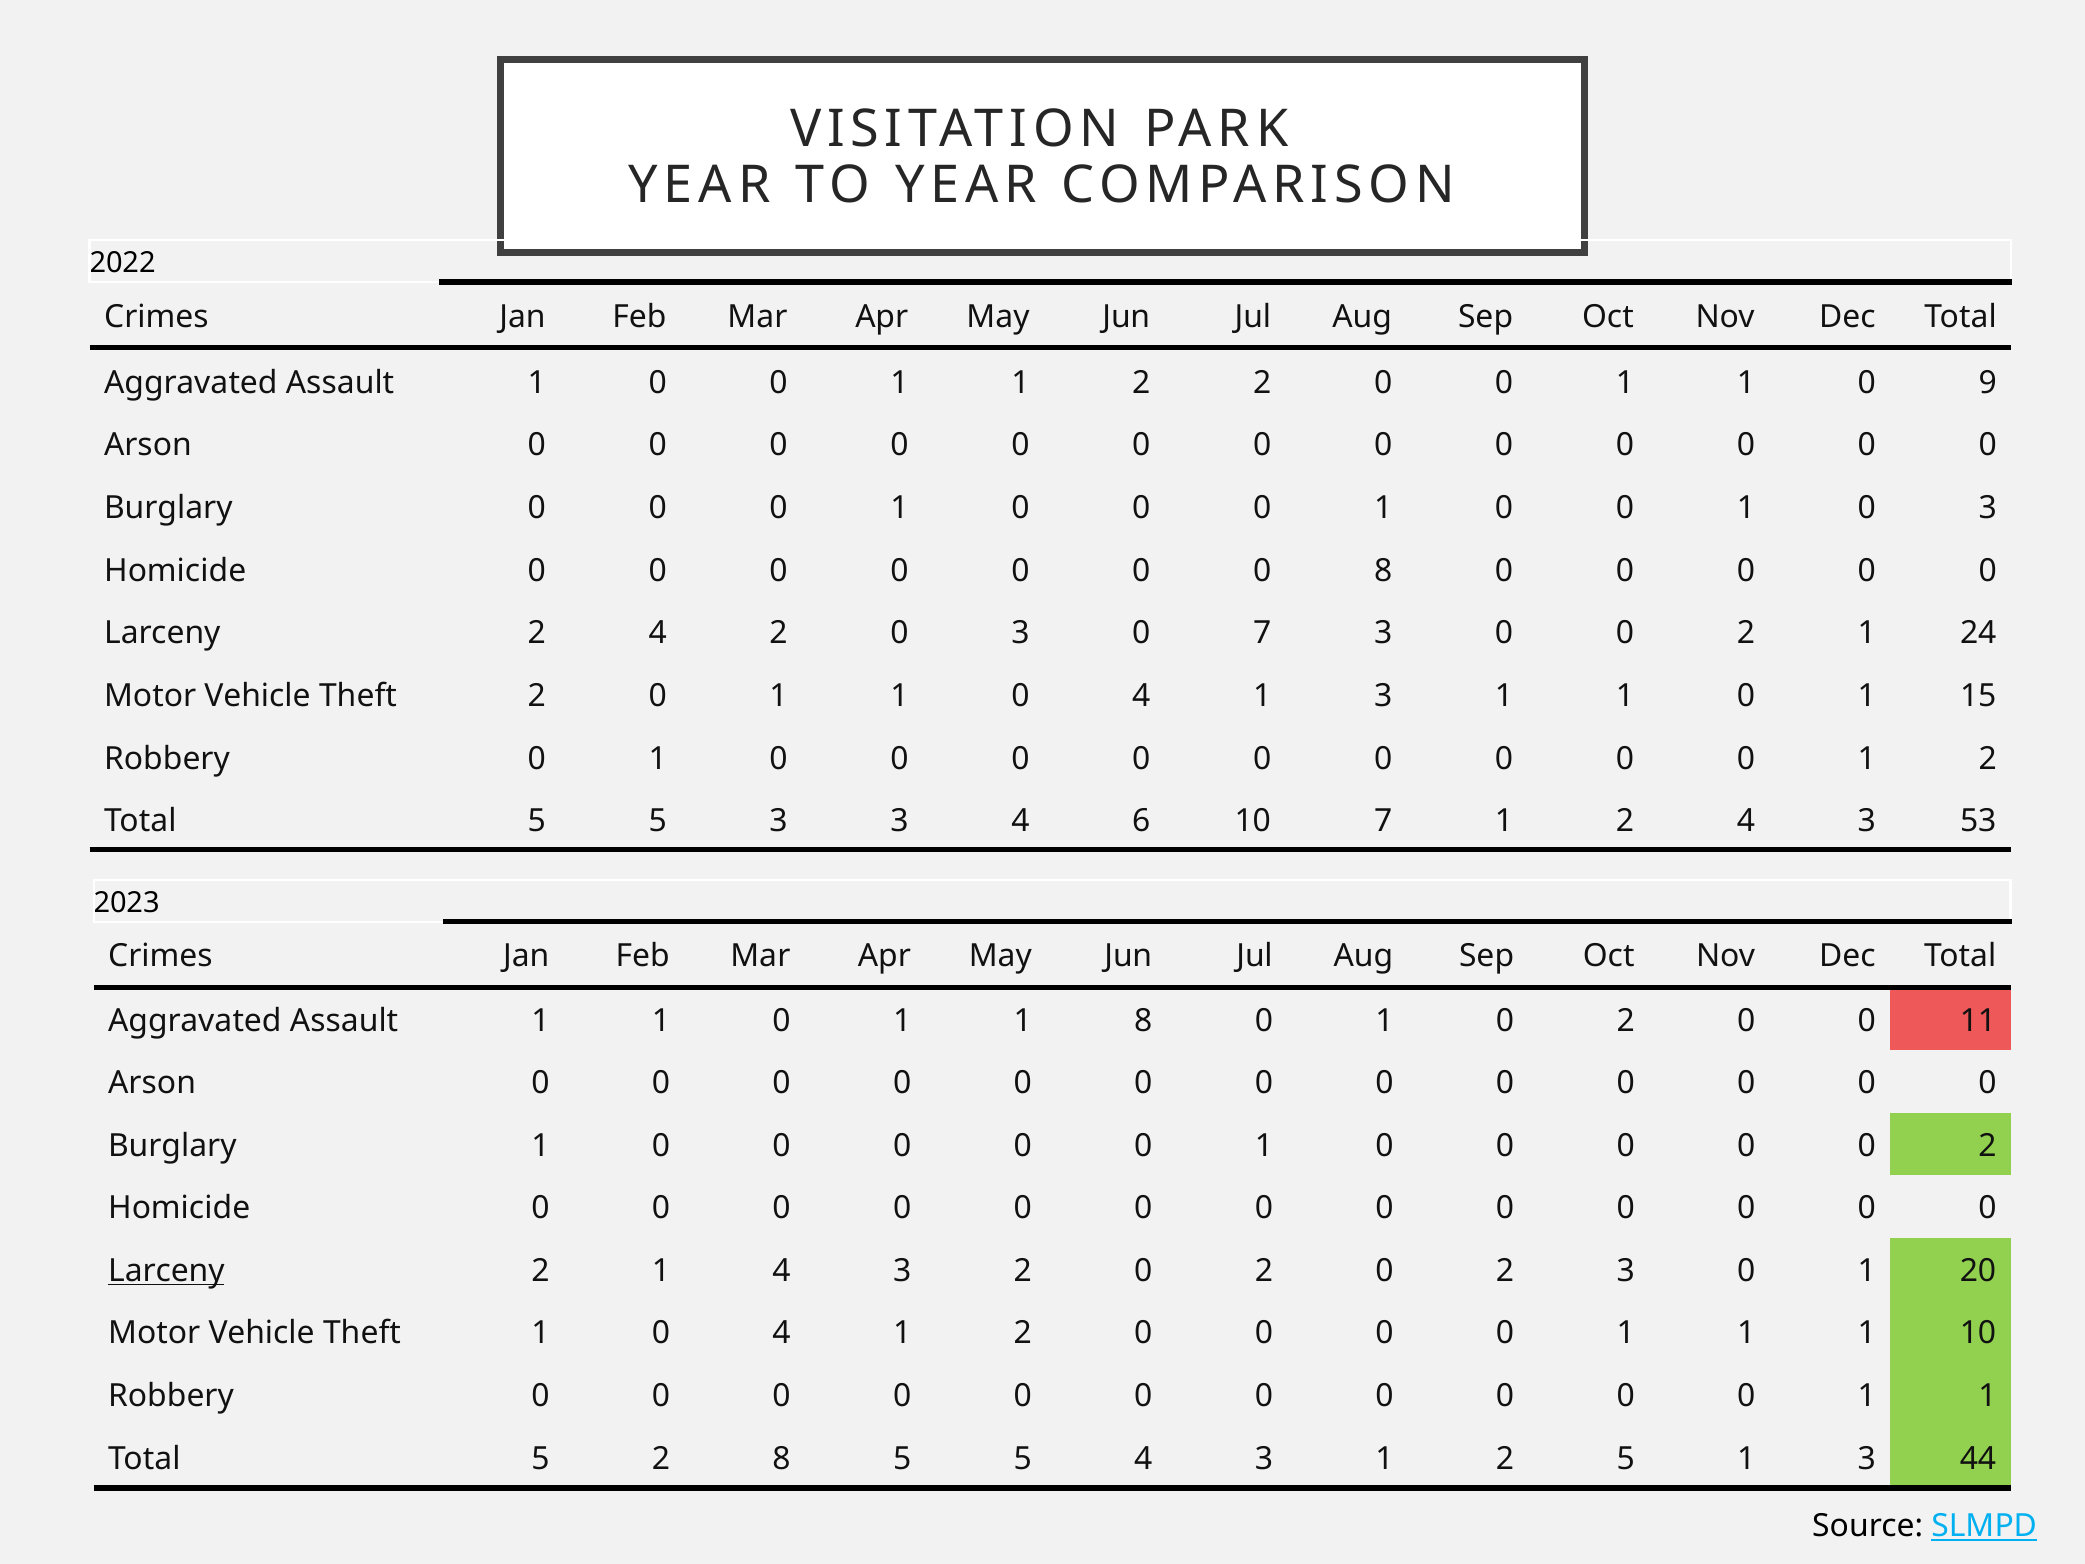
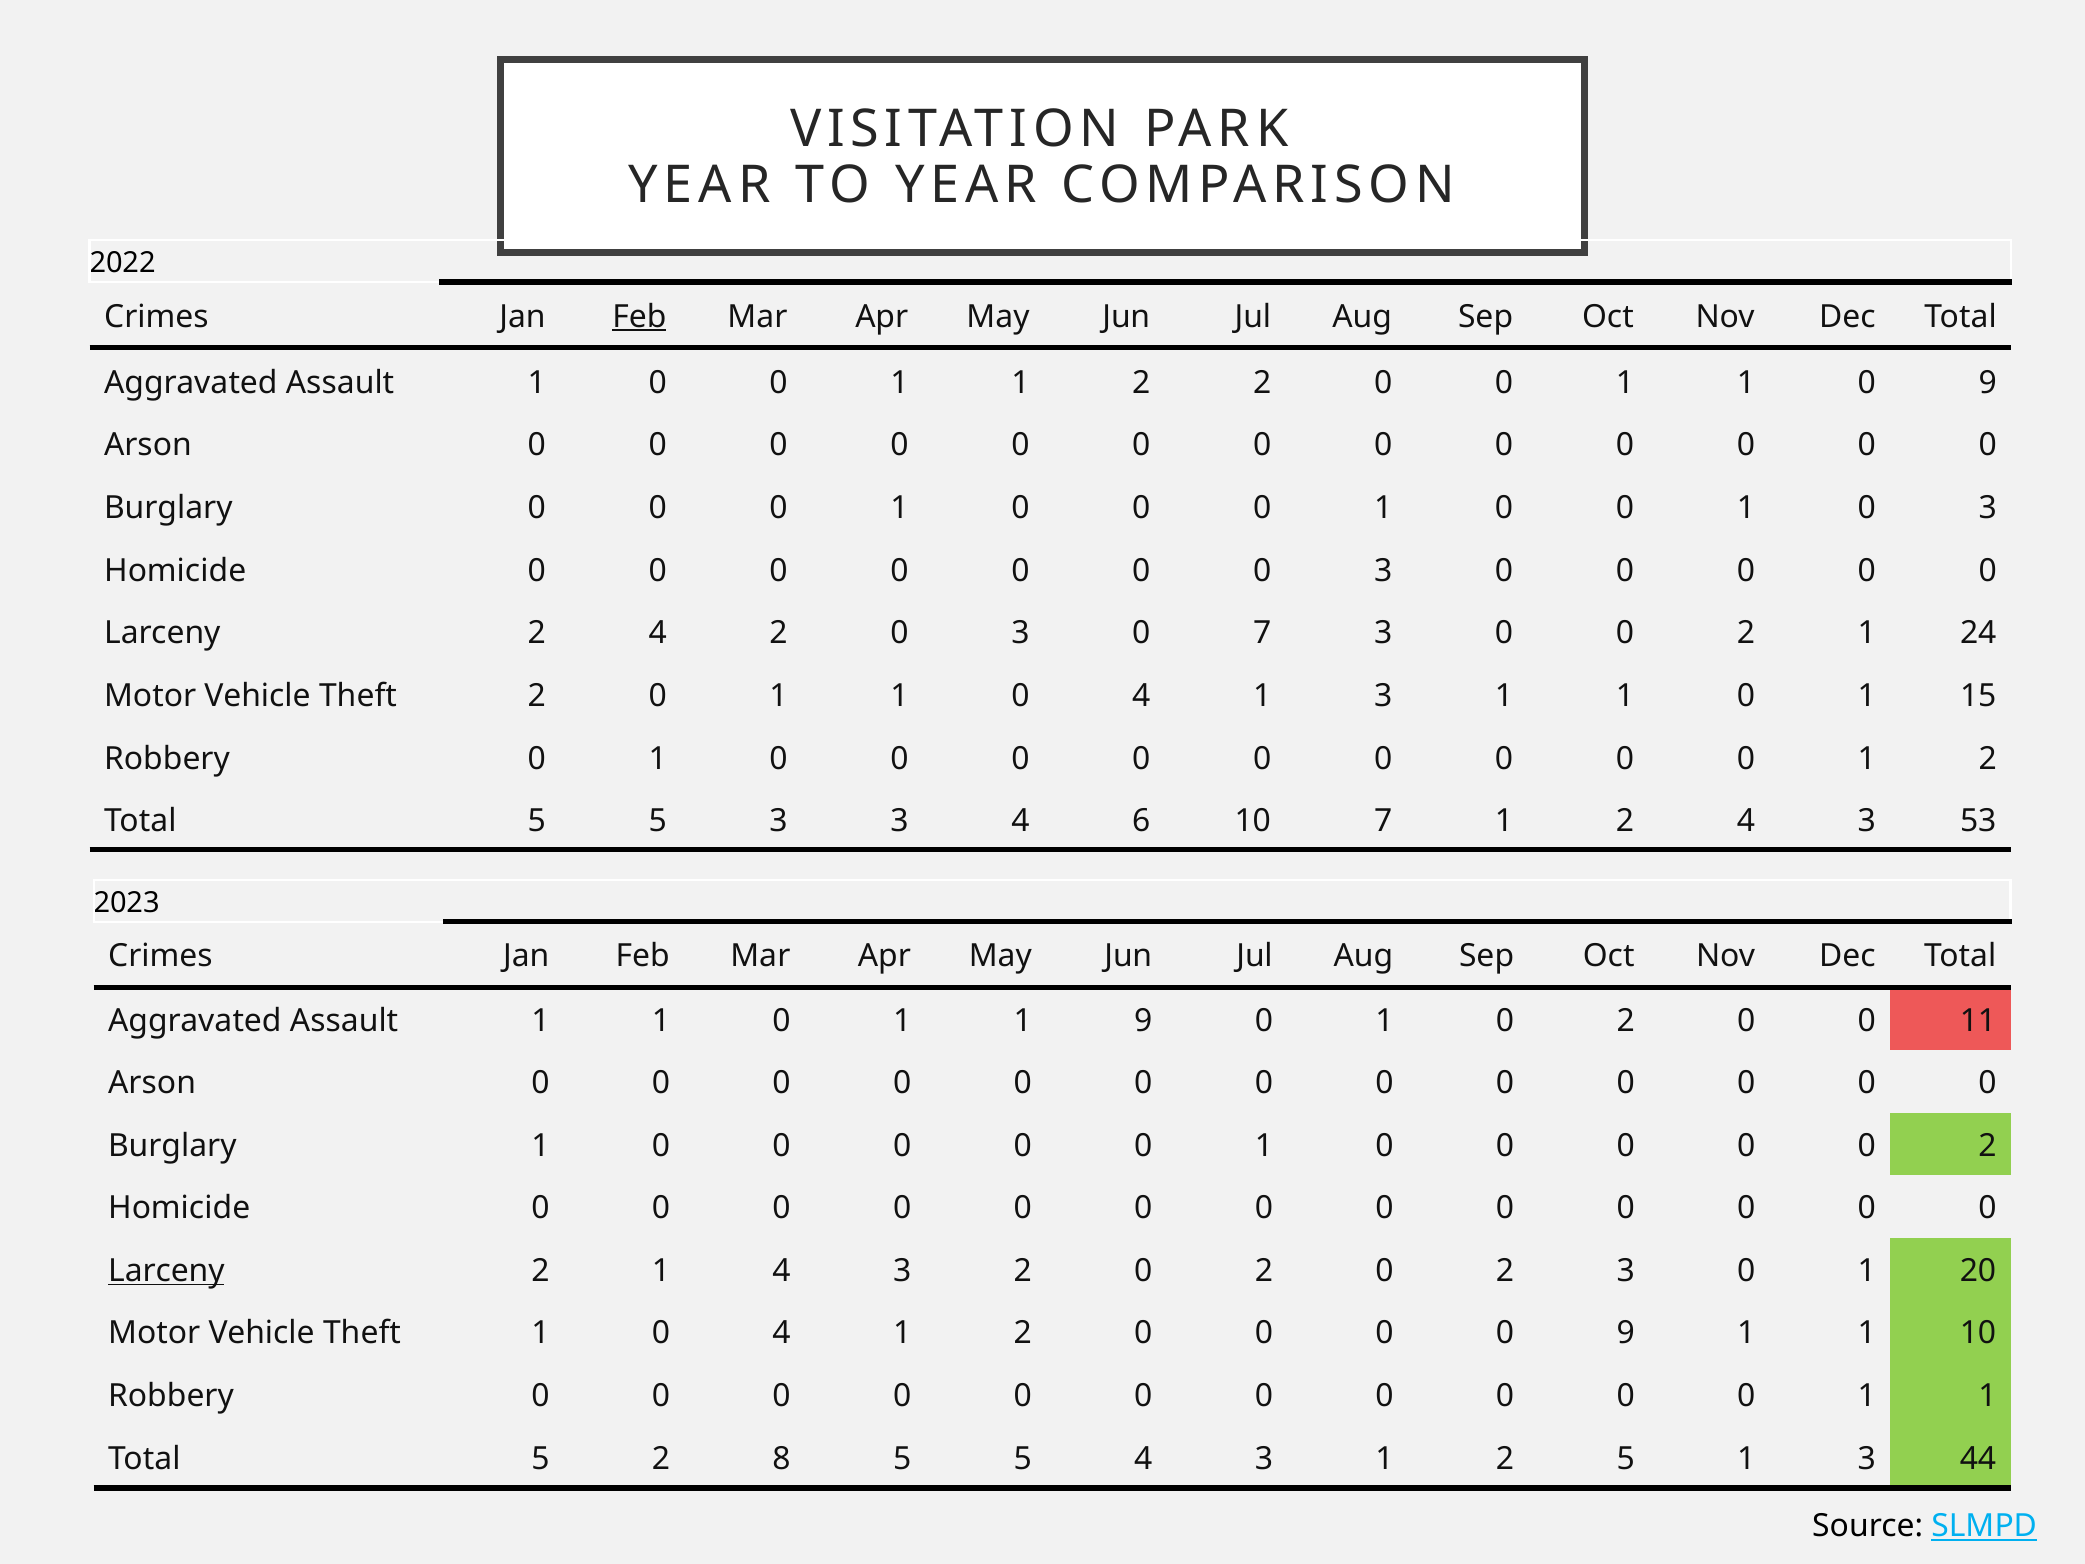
Feb at (639, 317) underline: none -> present
0 0 8: 8 -> 3
1 8: 8 -> 9
1 at (1626, 1333): 1 -> 9
